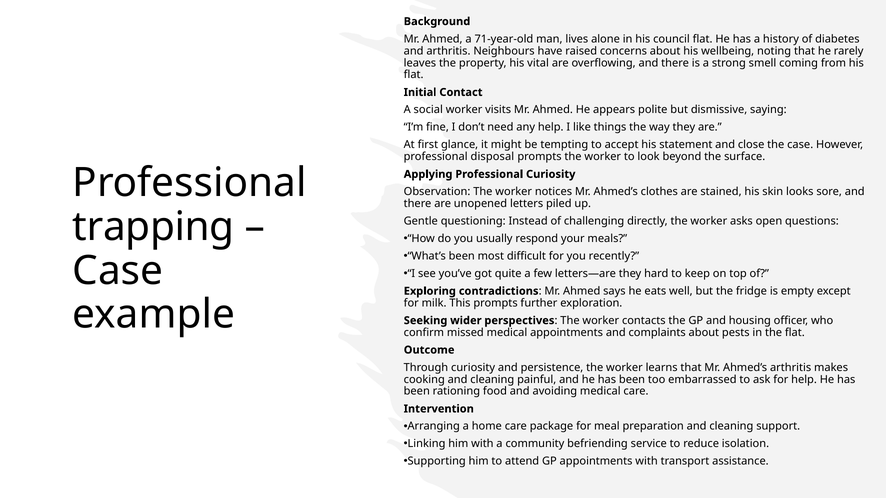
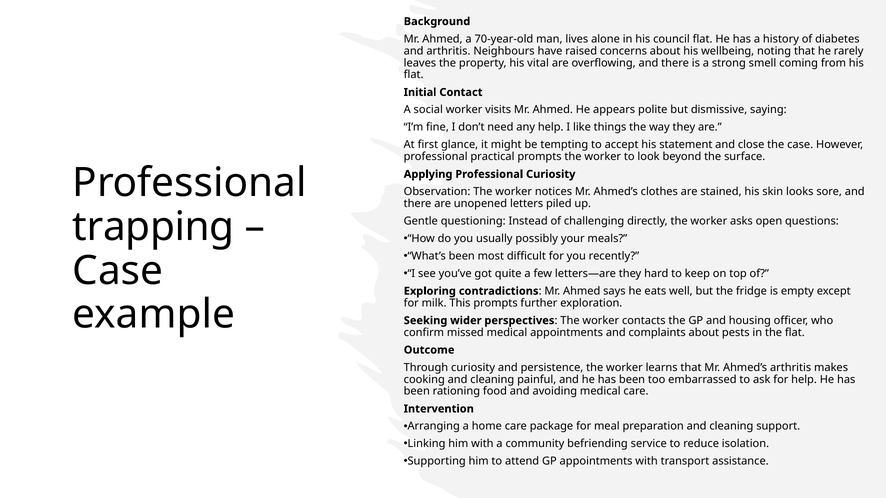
71-year-old: 71-year-old -> 70-year-old
disposal: disposal -> practical
respond: respond -> possibly
